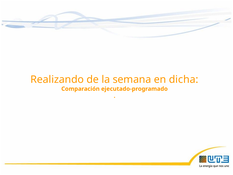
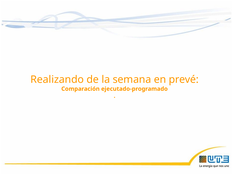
dicha: dicha -> prevé
